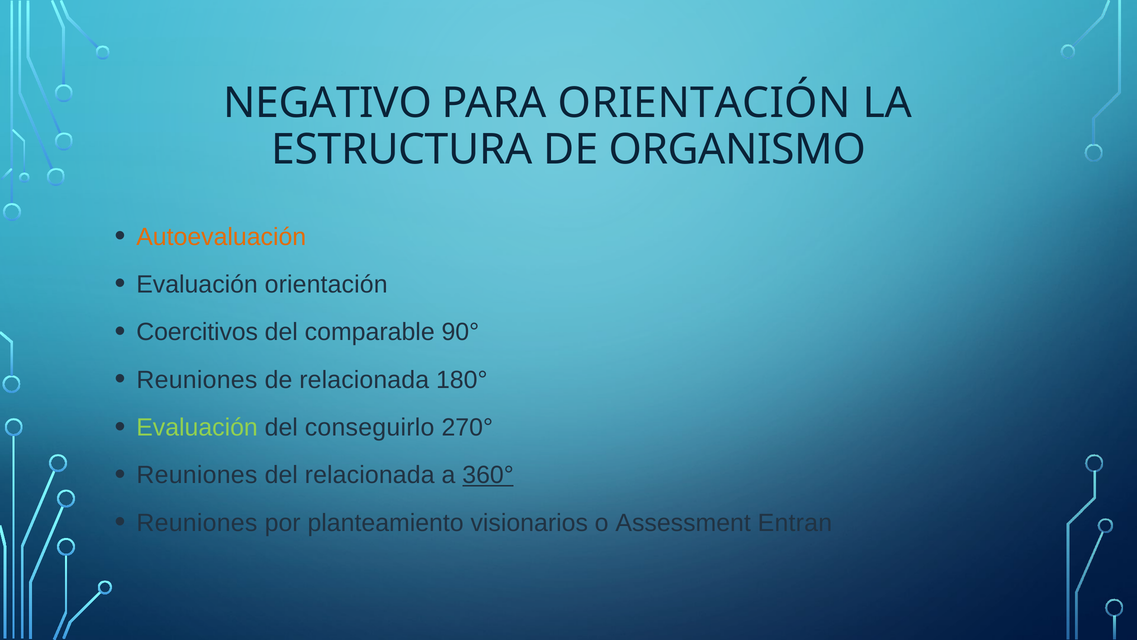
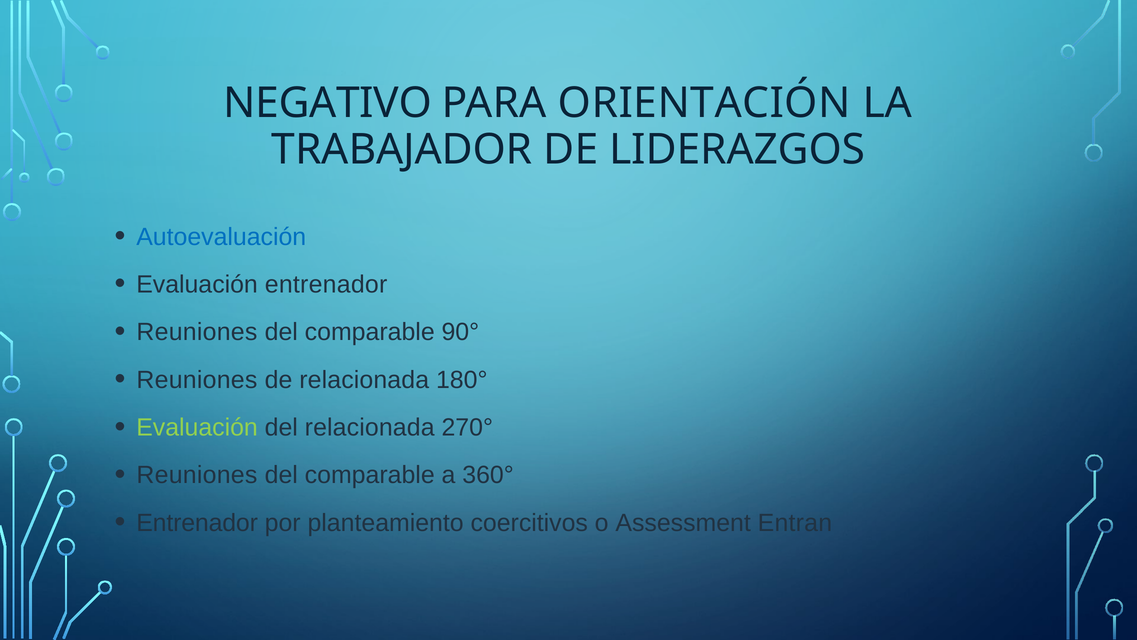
ESTRUCTURA: ESTRUCTURA -> TRABAJADOR
ORGANISMO: ORGANISMO -> LIDERAZGOS
Autoevaluación colour: orange -> blue
Evaluación orientación: orientación -> entrenador
Coercitivos at (197, 332): Coercitivos -> Reuniones
del conseguirlo: conseguirlo -> relacionada
relacionada at (370, 475): relacionada -> comparable
360° underline: present -> none
Reuniones at (197, 523): Reuniones -> Entrenador
visionarios: visionarios -> coercitivos
